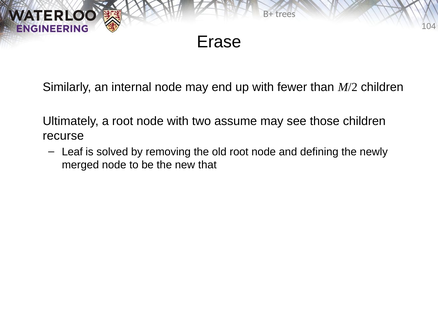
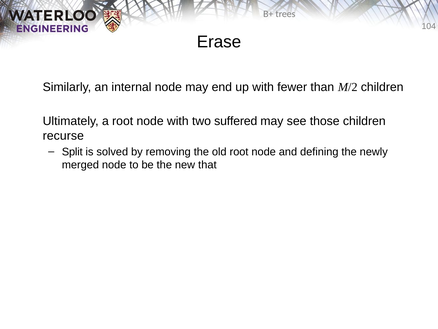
assume: assume -> suffered
Leaf: Leaf -> Split
